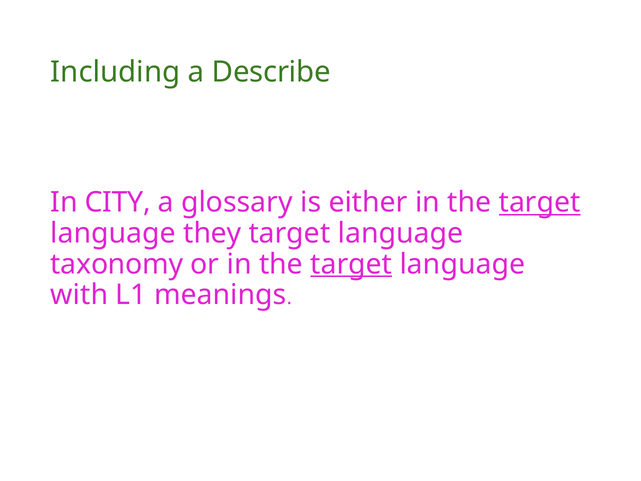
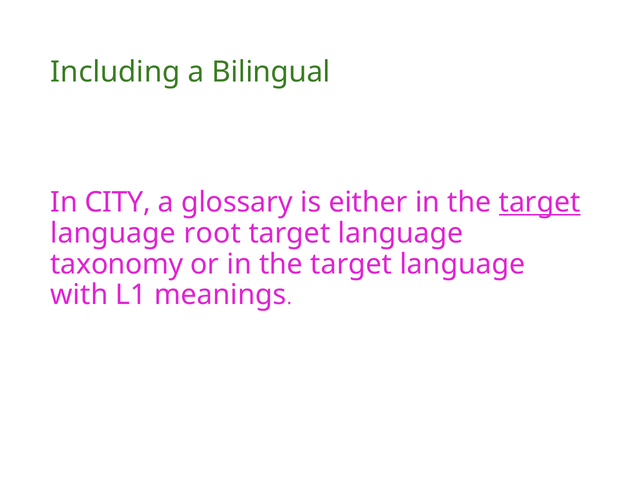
Describe: Describe -> Bilingual
they: they -> root
target at (351, 264) underline: present -> none
